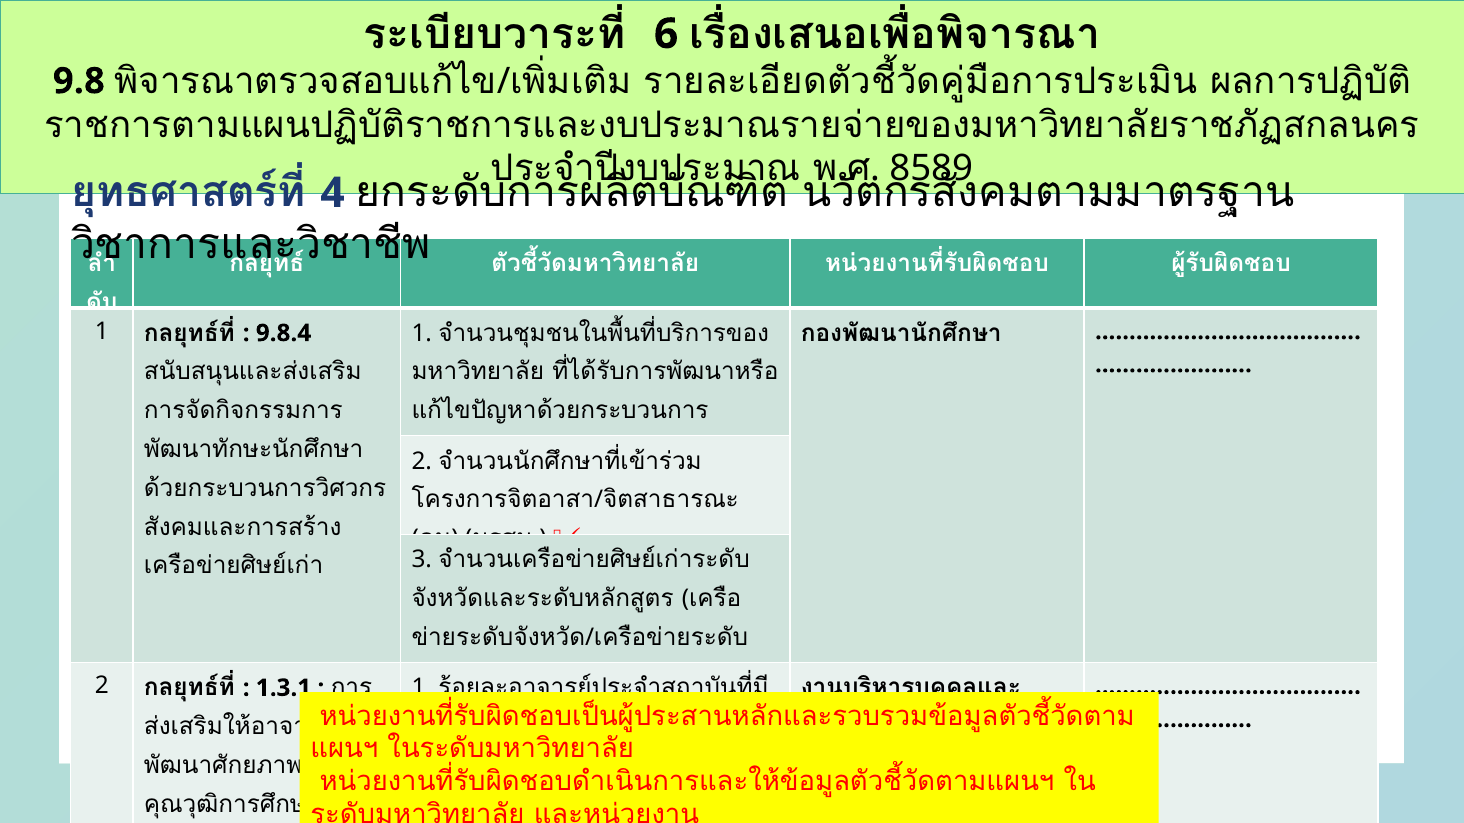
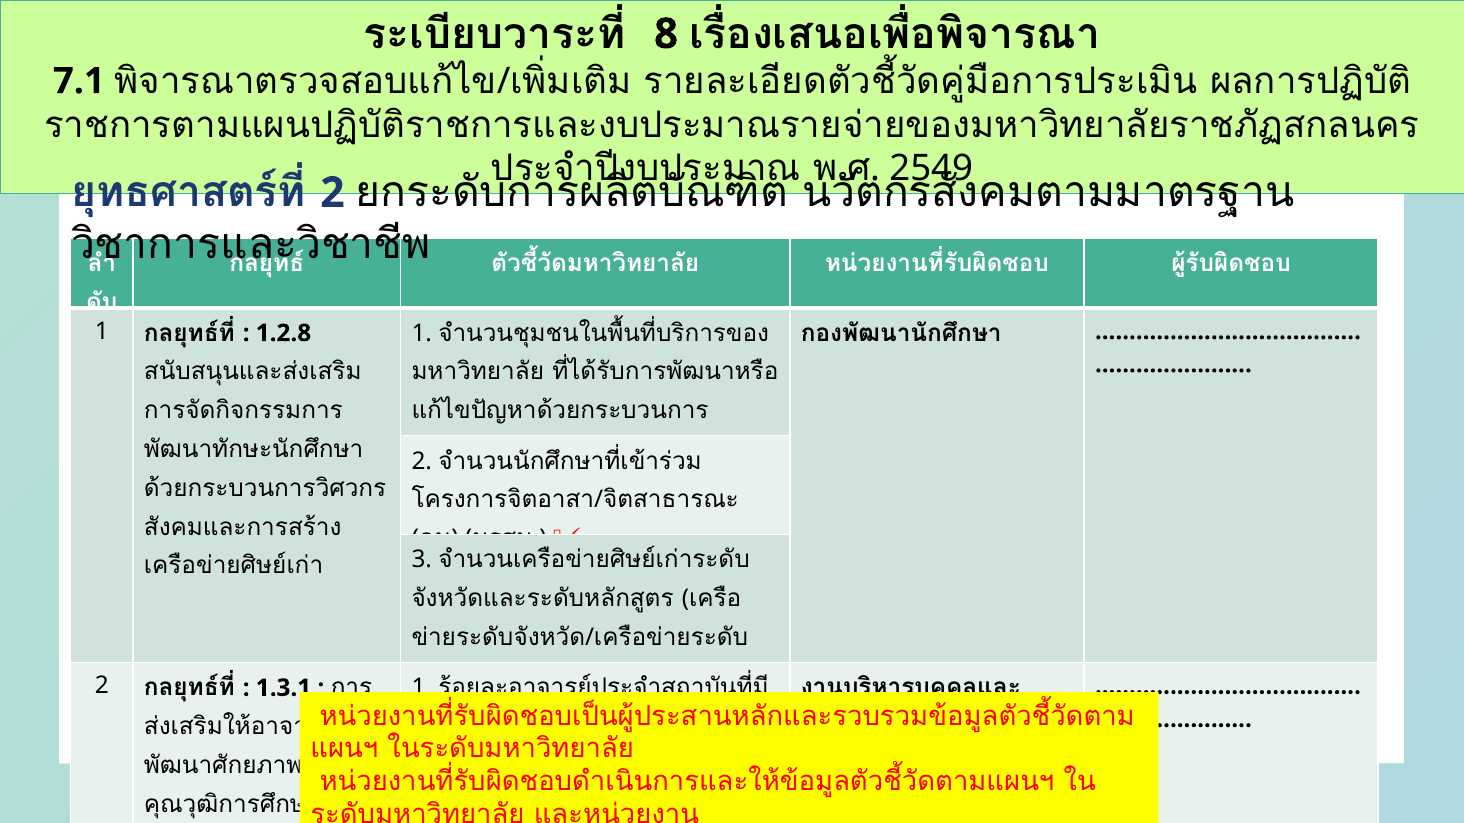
6: 6 -> 8
9.8: 9.8 -> 7.1
8589: 8589 -> 2549
4 at (332, 193): 4 -> 2
9.8.4: 9.8.4 -> 1.2.8
